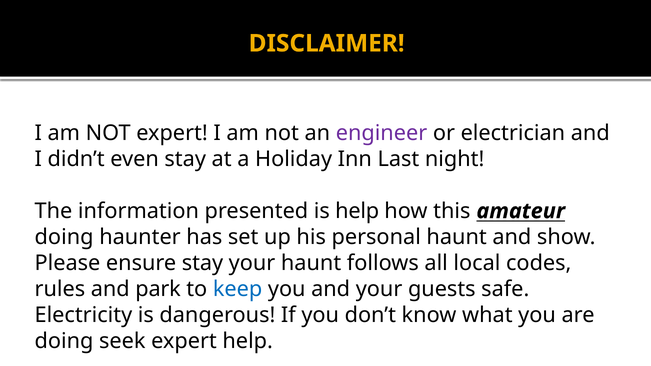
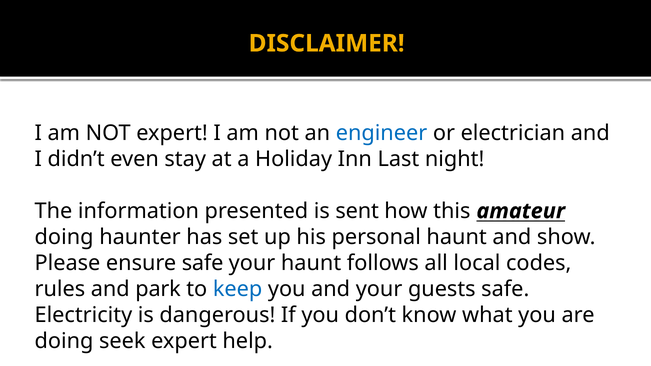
engineer colour: purple -> blue
is help: help -> sent
ensure stay: stay -> safe
